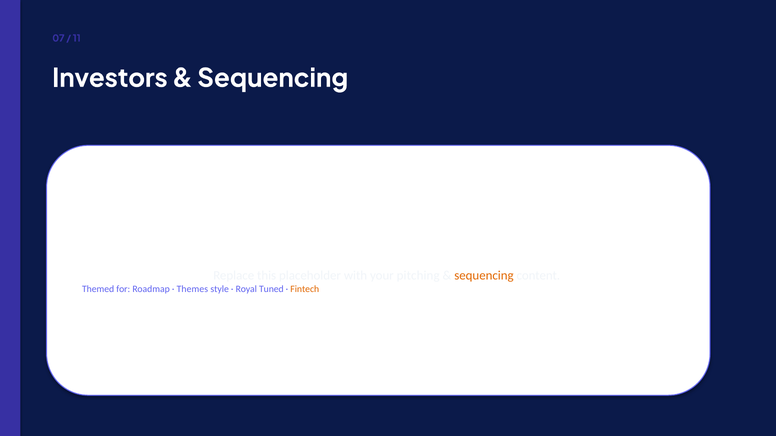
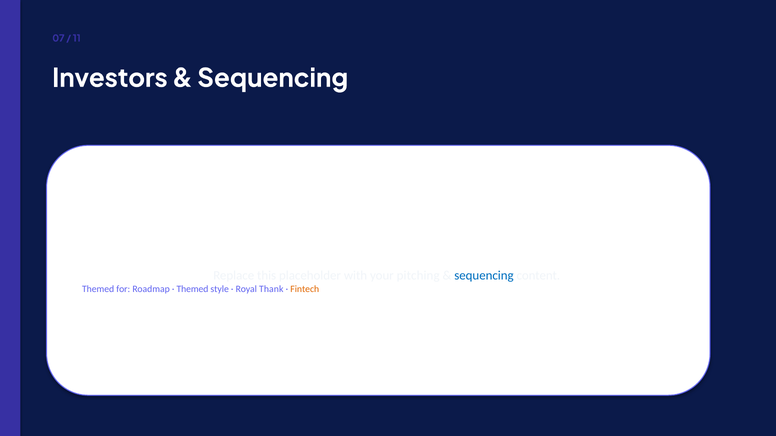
sequencing at (484, 276) colour: orange -> blue
Themes at (192, 289): Themes -> Themed
Tuned: Tuned -> Thank
